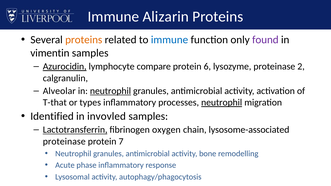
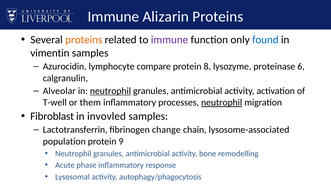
immune at (170, 40) colour: blue -> purple
found colour: purple -> blue
Azurocidin underline: present -> none
6: 6 -> 8
2: 2 -> 6
T-that: T-that -> T-well
types: types -> them
Identified: Identified -> Fibroblast
Lactotransferrin underline: present -> none
oxygen: oxygen -> change
proteinase at (64, 141): proteinase -> population
7: 7 -> 9
